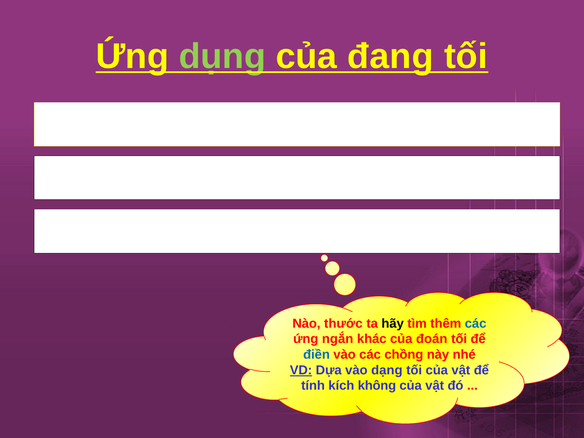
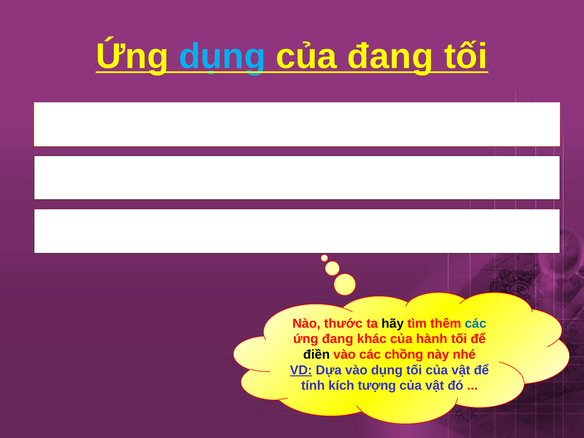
dụng at (222, 57) colour: light green -> light blue
ứng ngắn: ngắn -> đang
đoán: đoán -> hành
điền colour: blue -> black
vào dạng: dạng -> dụng
không: không -> tượng
